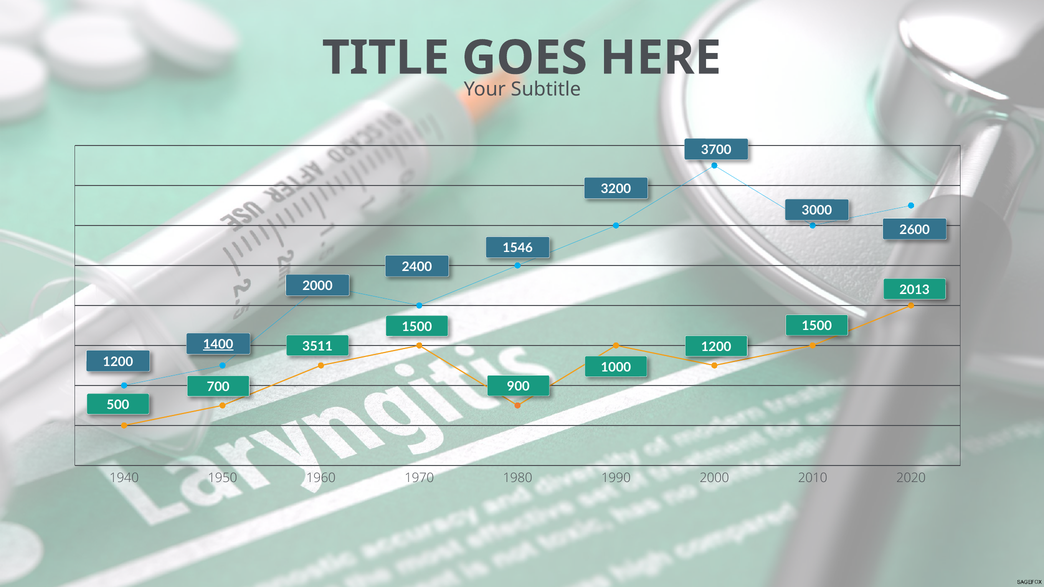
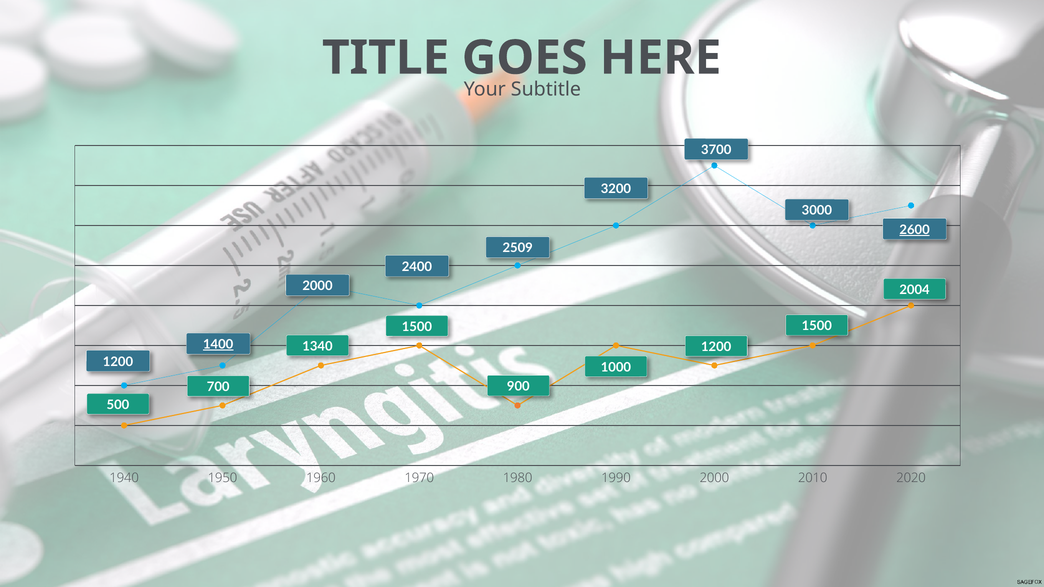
2600 underline: none -> present
1546: 1546 -> 2509
2013: 2013 -> 2004
3511: 3511 -> 1340
